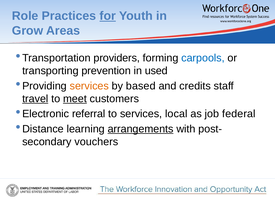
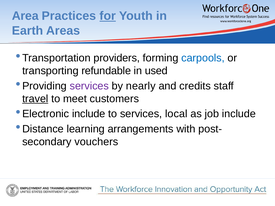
Role: Role -> Area
Grow: Grow -> Earth
prevention: prevention -> refundable
services at (89, 86) colour: orange -> purple
based: based -> nearly
meet underline: present -> none
referral at (89, 114): referral -> include
job federal: federal -> include
arrangements underline: present -> none
